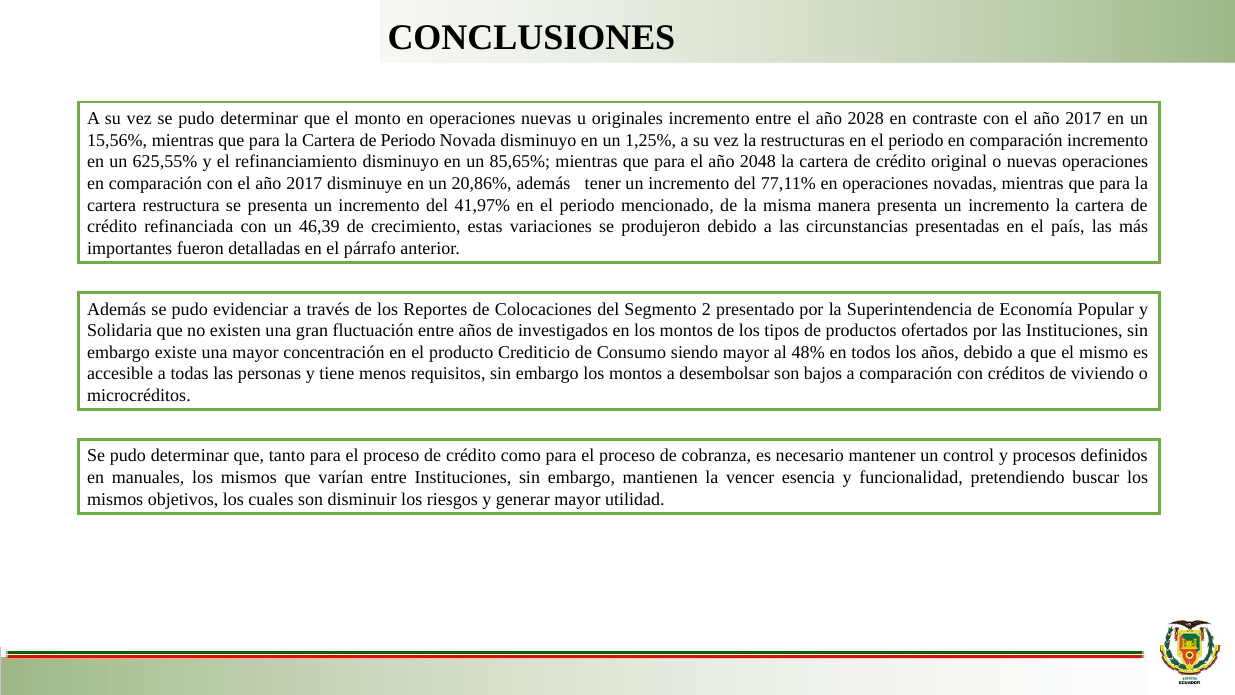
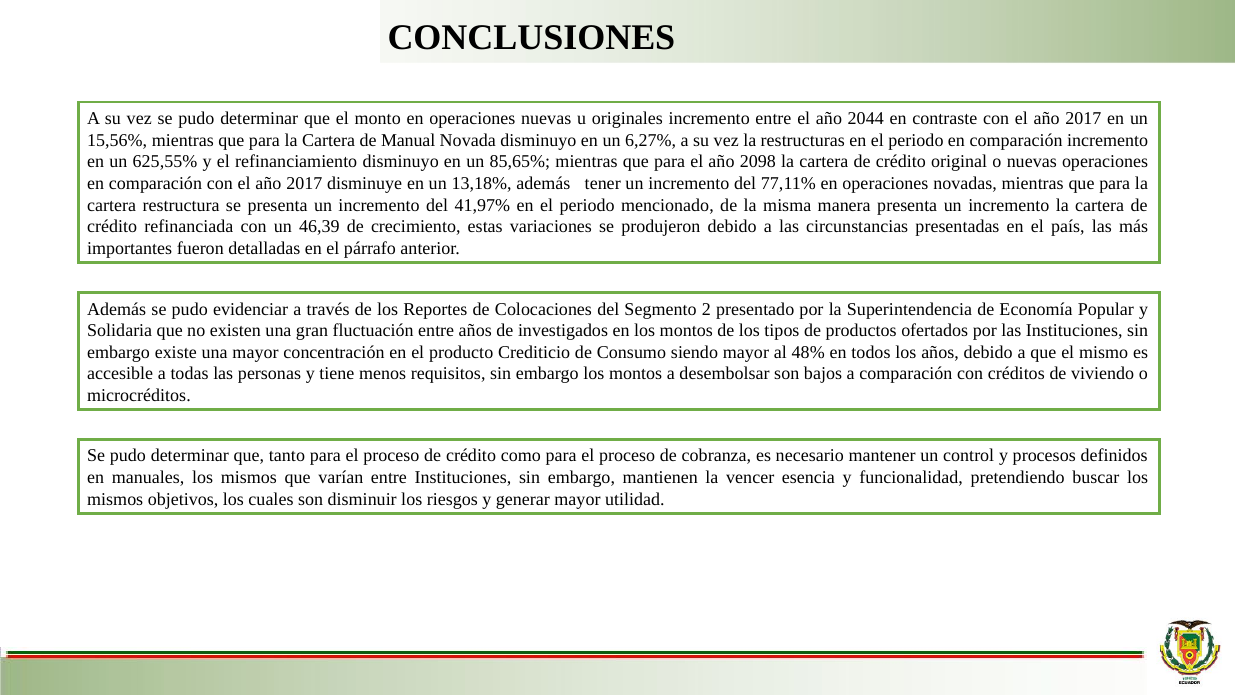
2028: 2028 -> 2044
de Periodo: Periodo -> Manual
1,25%: 1,25% -> 6,27%
2048: 2048 -> 2098
20,86%: 20,86% -> 13,18%
